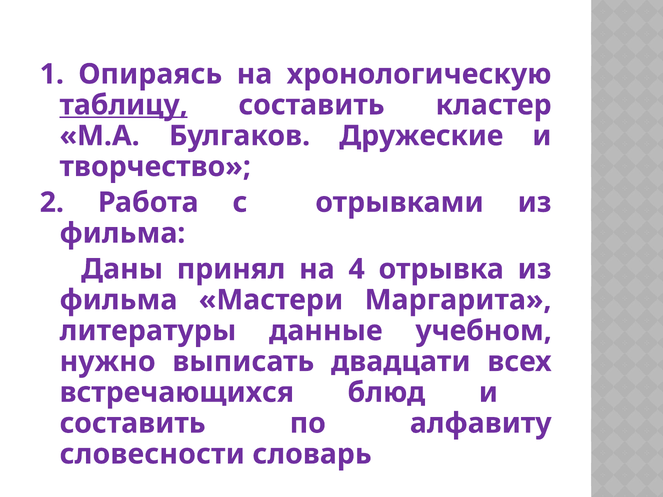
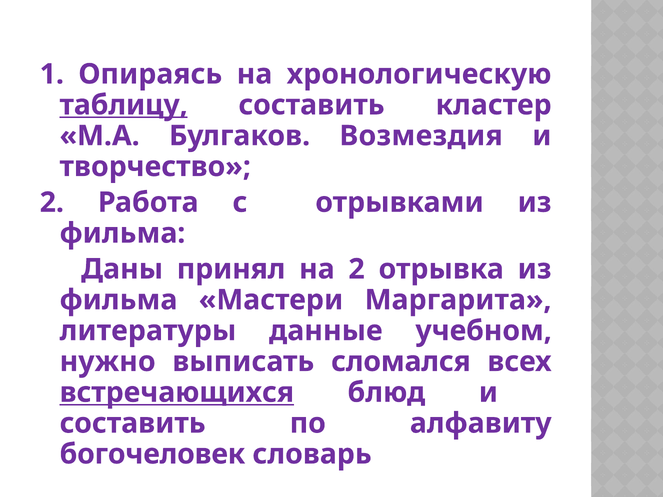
Дружеские: Дружеские -> Возмездия
на 4: 4 -> 2
двадцати: двадцати -> сломался
встречающихся underline: none -> present
словесности: словесности -> богочеловек
